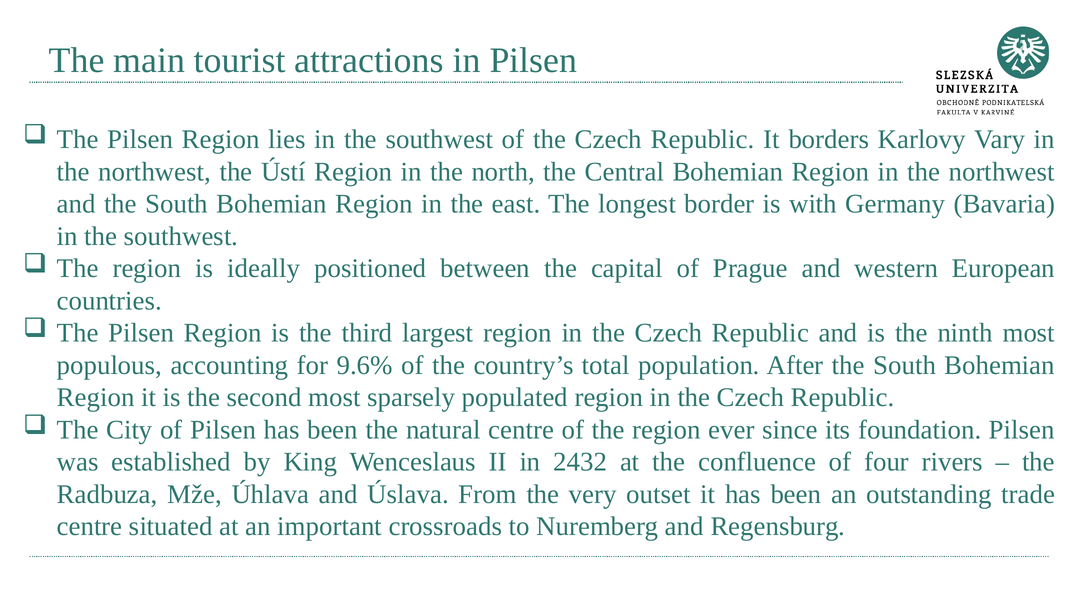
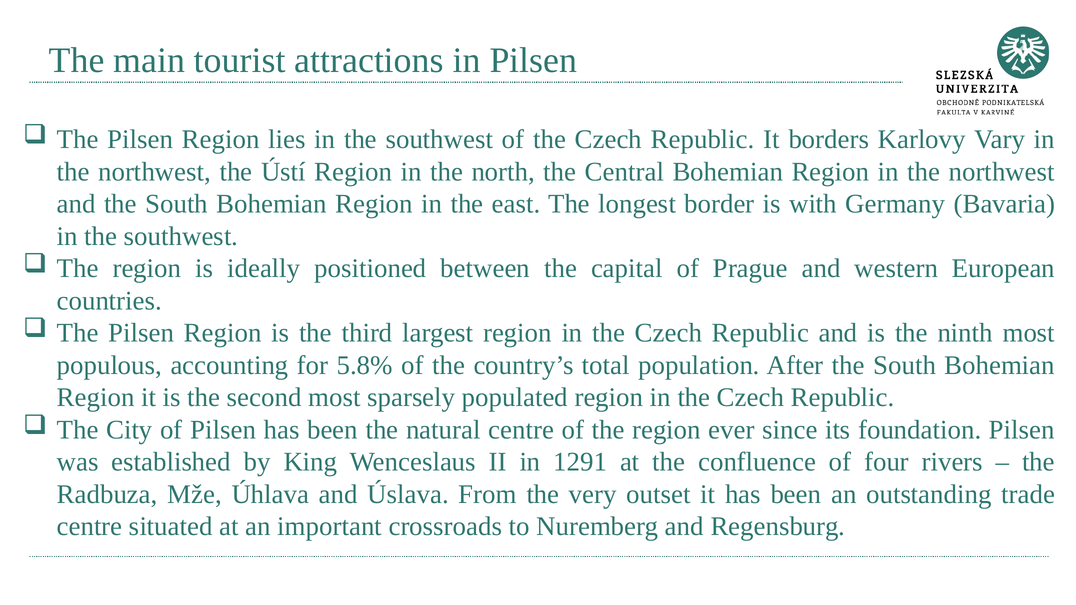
9.6%: 9.6% -> 5.8%
2432: 2432 -> 1291
